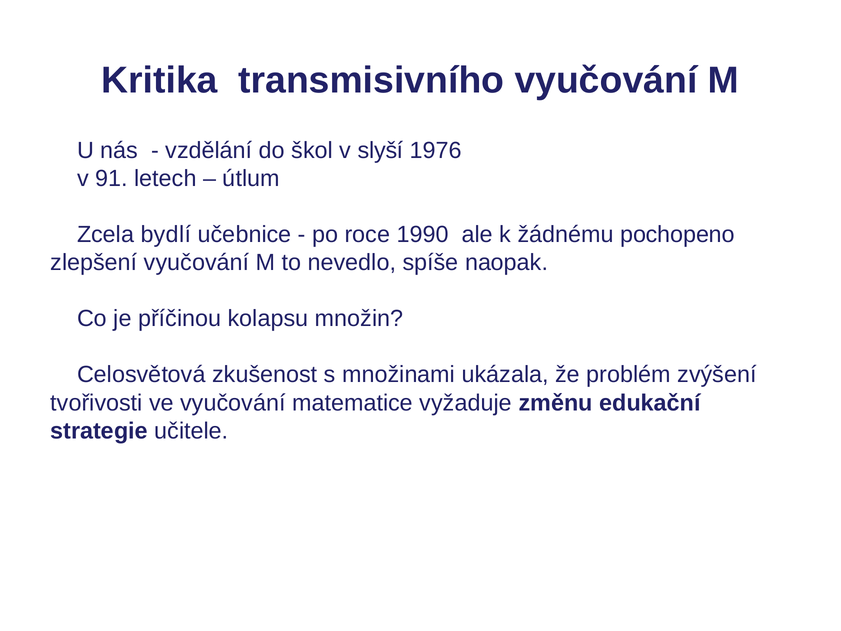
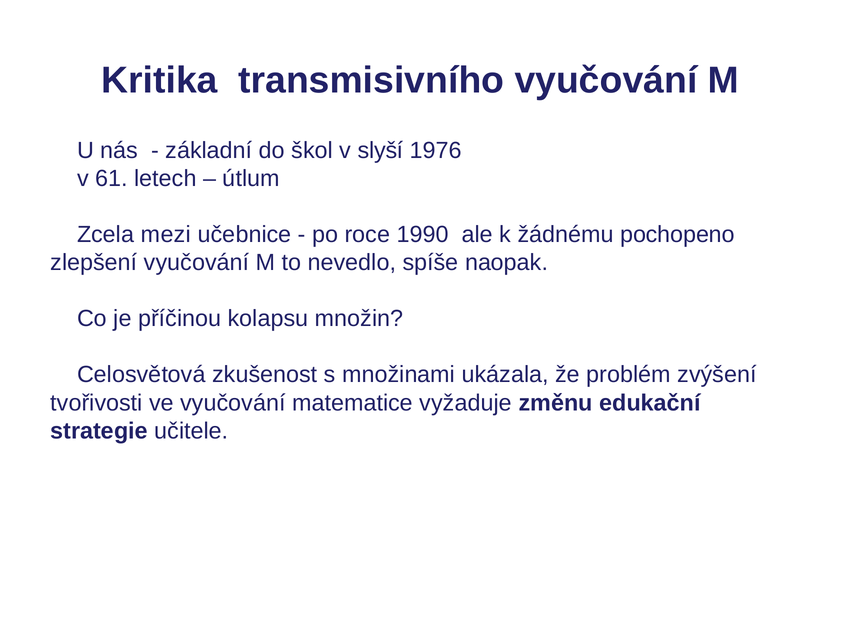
vzdělání: vzdělání -> základní
91: 91 -> 61
bydlí: bydlí -> mezi
